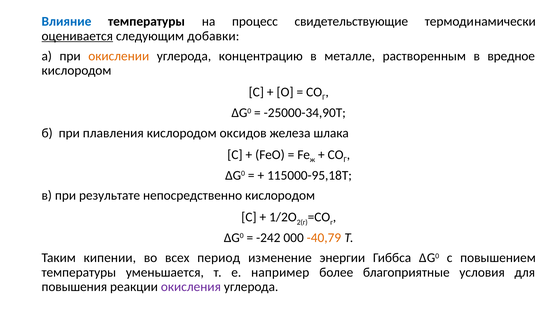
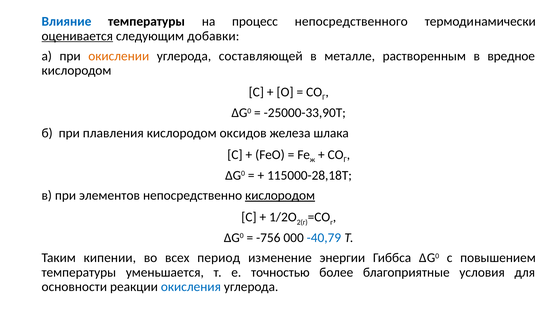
свидетельствующие: свидетельствующие -> непосредственного
концентрацию: концентрацию -> составляющей
-25000-34,90Т: -25000-34,90Т -> -25000-33,90Т
115000-95,18Т: 115000-95,18Т -> 115000-28,18Т
результате: результате -> элементов
кислородом at (280, 195) underline: none -> present
-242: -242 -> -756
-40,79 colour: orange -> blue
например: например -> точностью
повышения: повышения -> основности
окисления colour: purple -> blue
